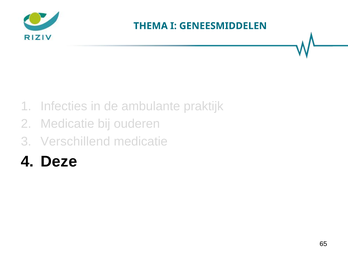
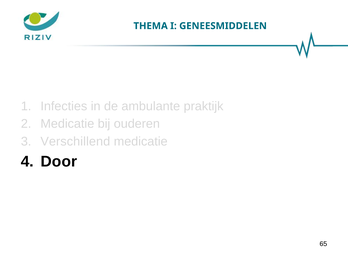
Deze: Deze -> Door
